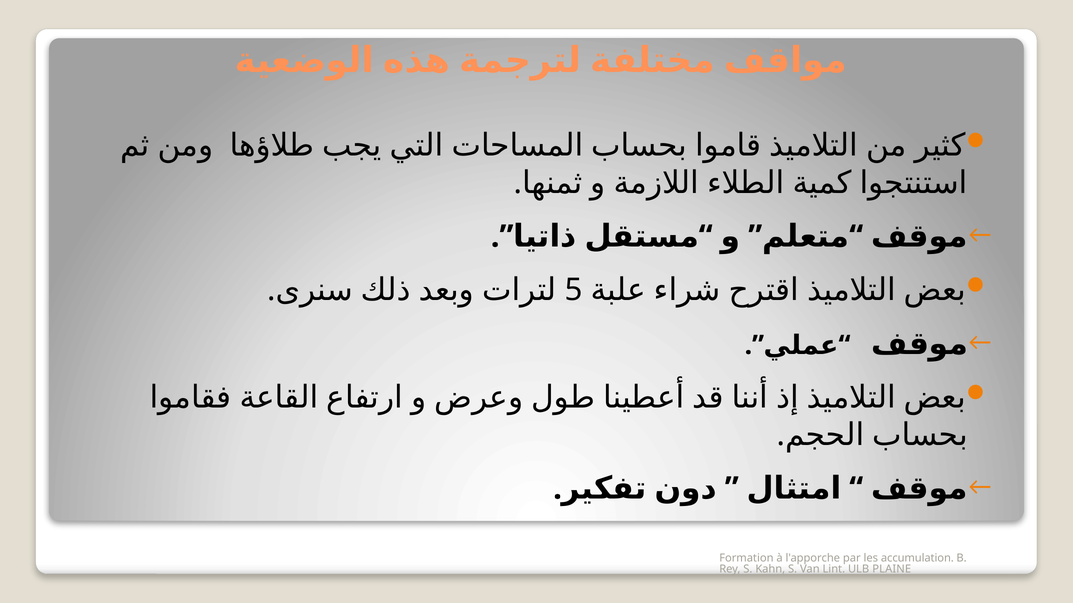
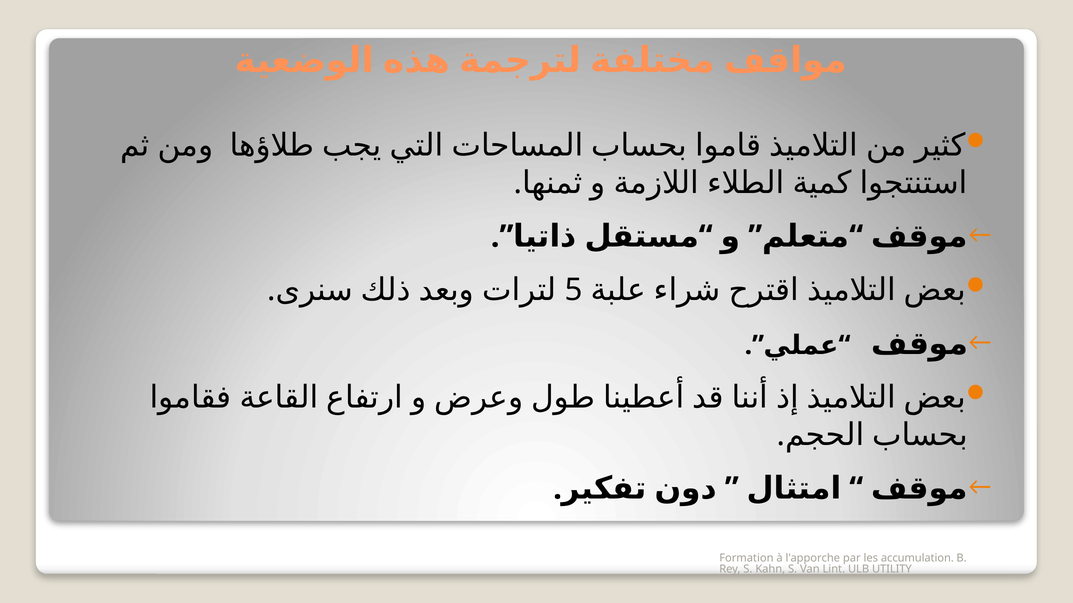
PLAINE: PLAINE -> UTILITY
